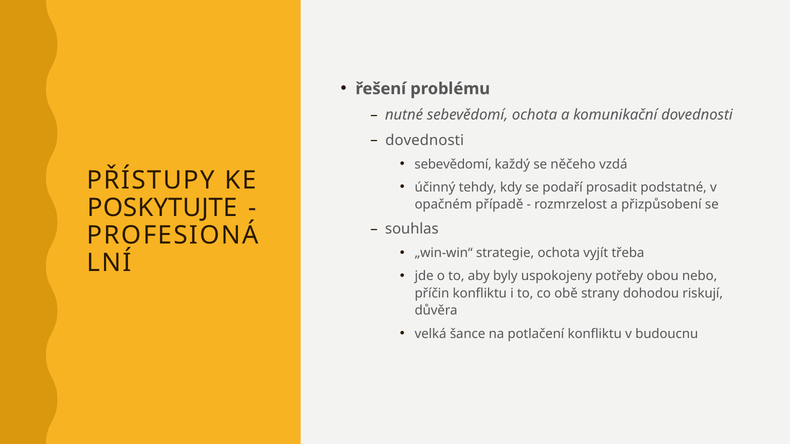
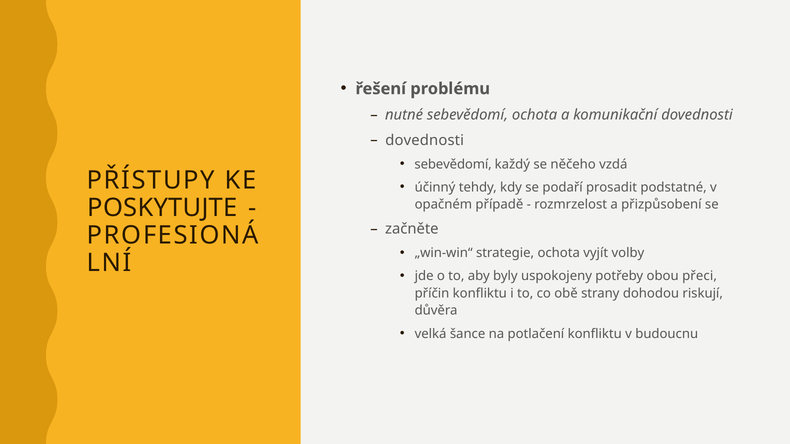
souhlas: souhlas -> začněte
třeba: třeba -> volby
nebo: nebo -> přeci
